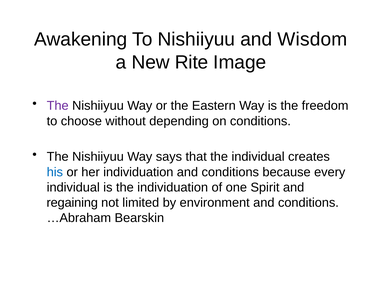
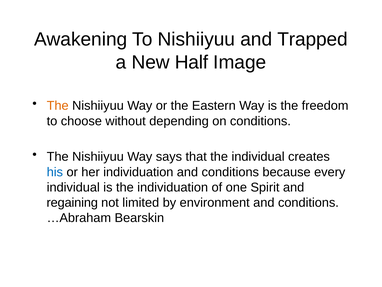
Wisdom: Wisdom -> Trapped
Rite: Rite -> Half
The at (58, 106) colour: purple -> orange
